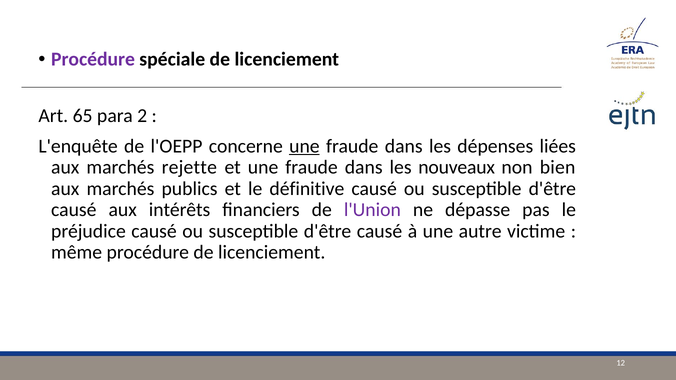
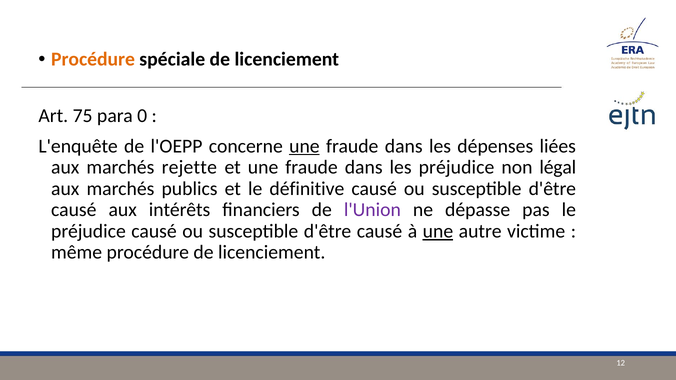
Procédure at (93, 59) colour: purple -> orange
65: 65 -> 75
2: 2 -> 0
les nouveaux: nouveaux -> préjudice
bien: bien -> légal
une at (438, 231) underline: none -> present
